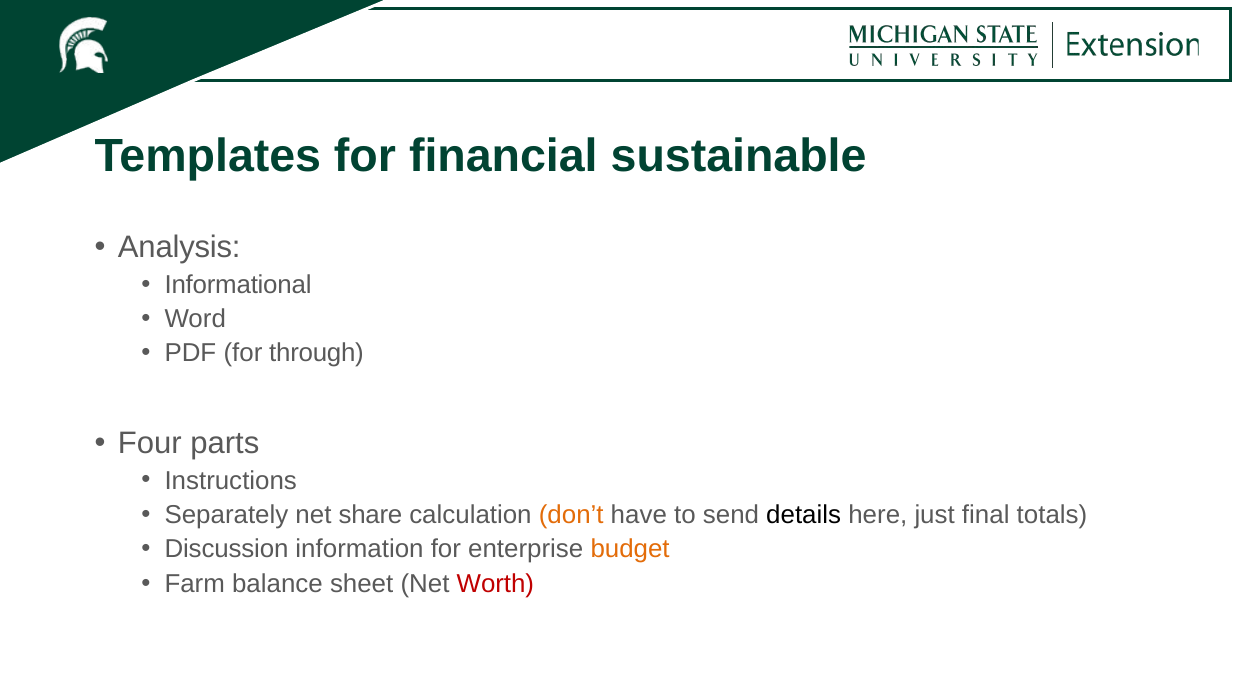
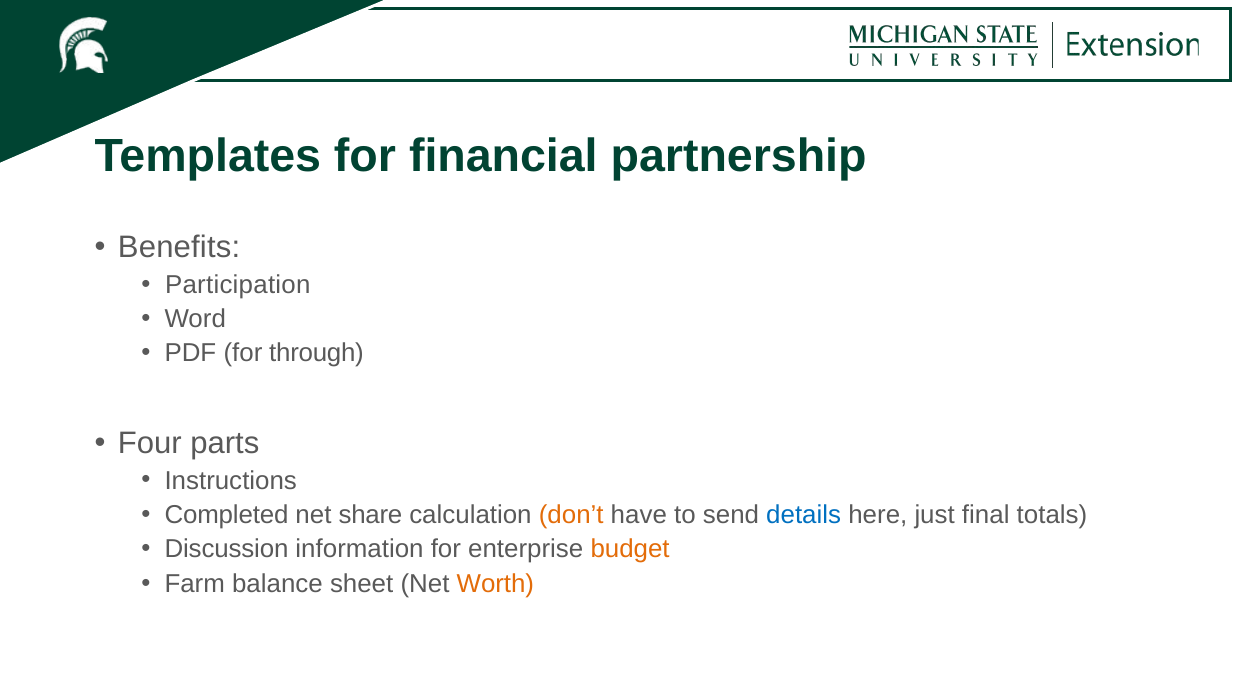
sustainable: sustainable -> partnership
Analysis: Analysis -> Benefits
Informational: Informational -> Participation
Separately: Separately -> Completed
details colour: black -> blue
Worth colour: red -> orange
